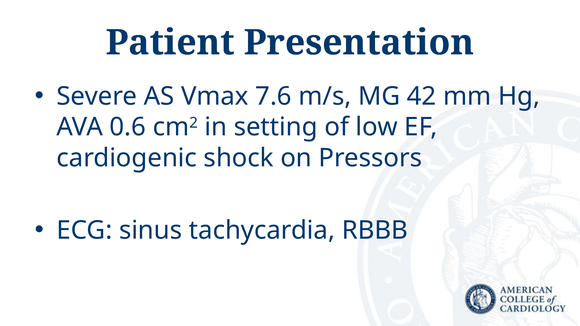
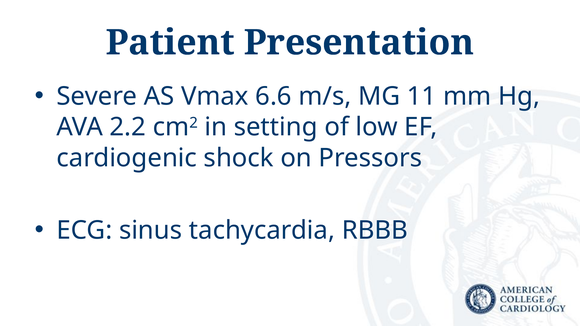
7.6: 7.6 -> 6.6
42: 42 -> 11
0.6: 0.6 -> 2.2
